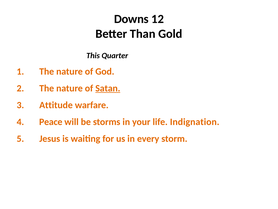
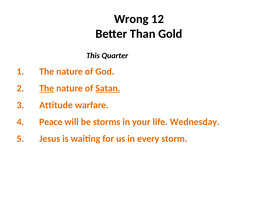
Downs: Downs -> Wrong
The at (47, 88) underline: none -> present
Indignation: Indignation -> Wednesday
